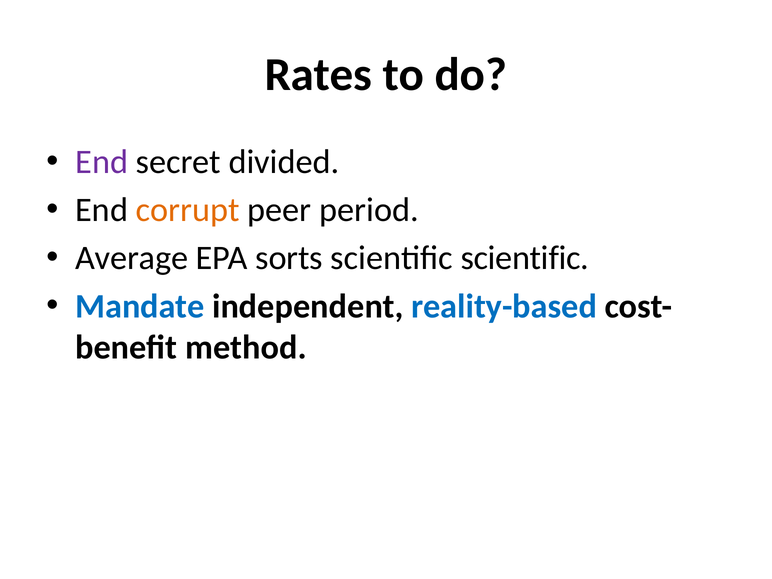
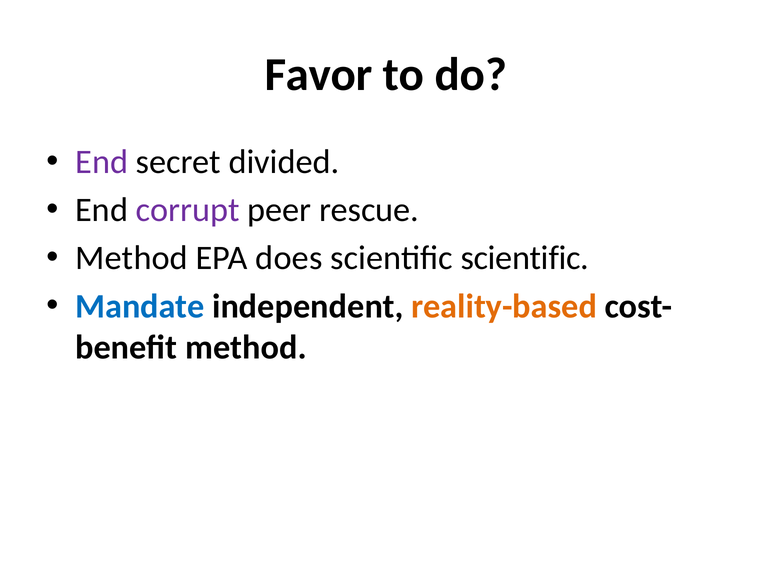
Rates: Rates -> Favor
corrupt colour: orange -> purple
period: period -> rescue
Average at (132, 258): Average -> Method
sorts: sorts -> does
reality-based colour: blue -> orange
